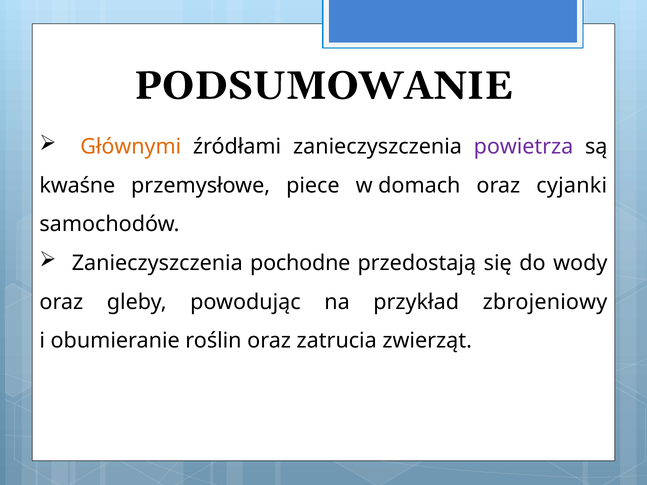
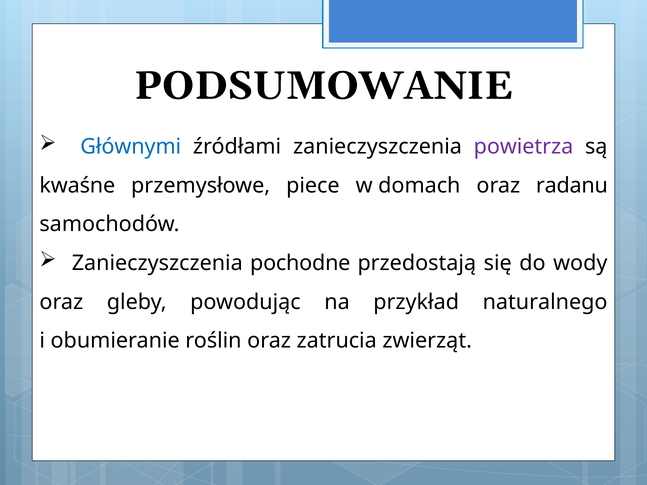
Głównymi colour: orange -> blue
cyjanki: cyjanki -> radanu
zbrojeniowy: zbrojeniowy -> naturalnego
